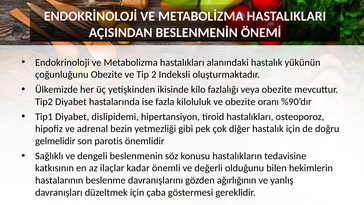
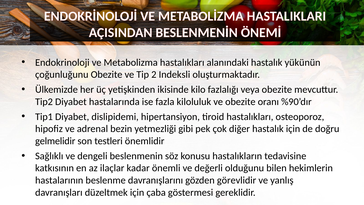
parotis: parotis -> testleri
ağırlığının: ağırlığının -> görevlidir
